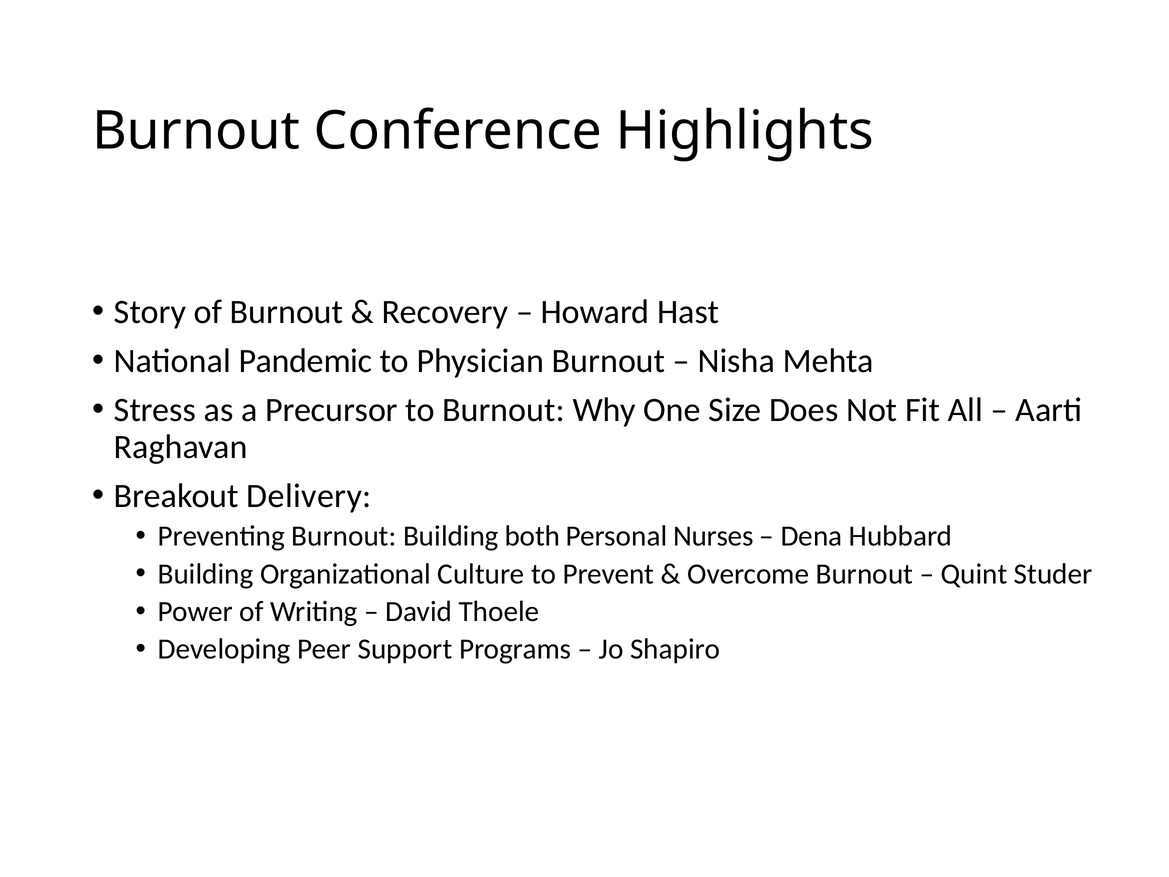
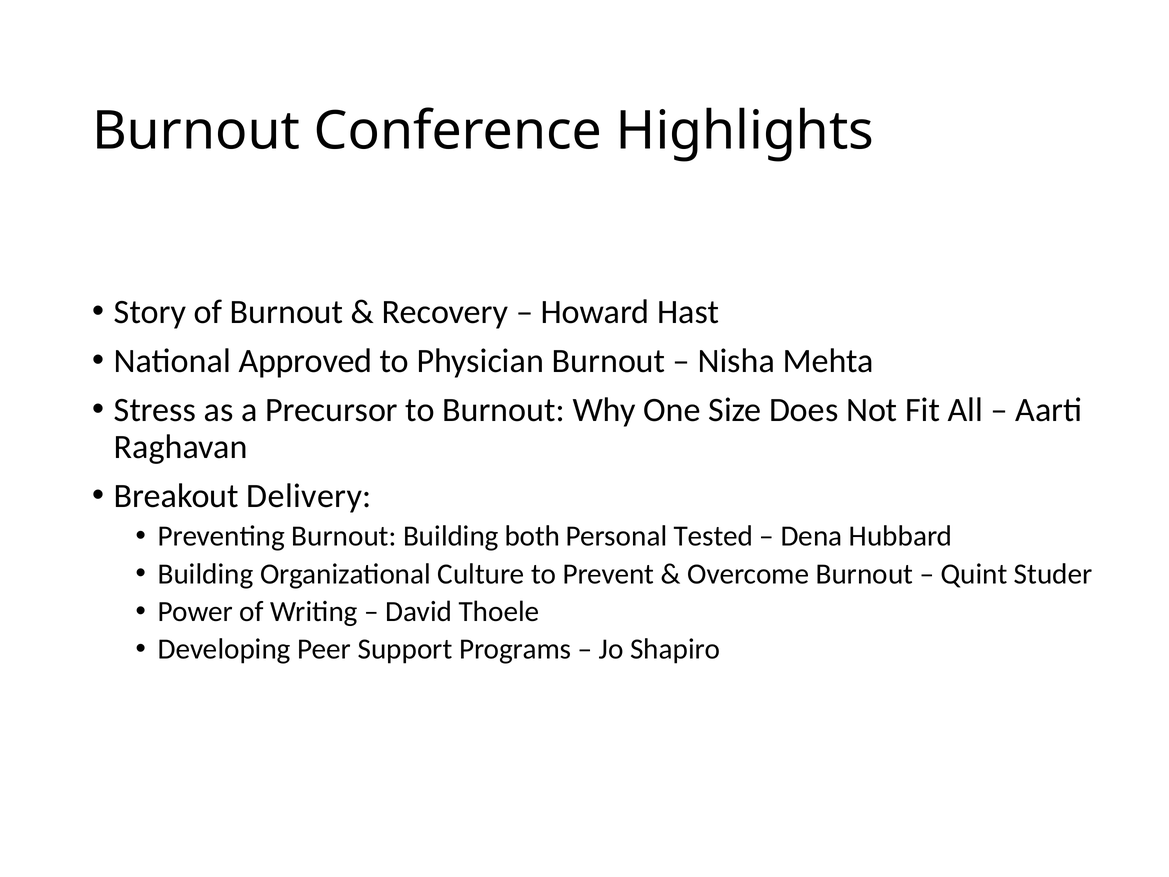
Pandemic: Pandemic -> Approved
Nurses: Nurses -> Tested
